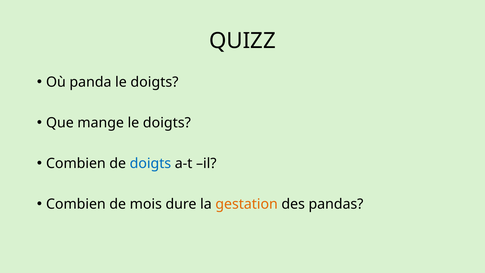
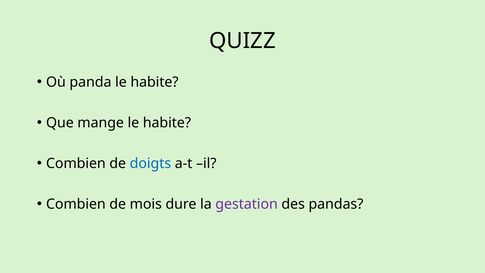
doigts at (154, 82): doigts -> habite
mange le doigts: doigts -> habite
gestation colour: orange -> purple
